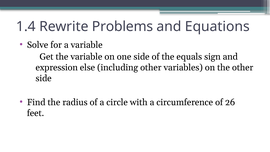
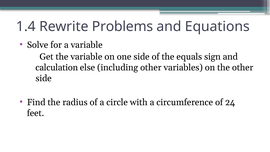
expression: expression -> calculation
26: 26 -> 24
